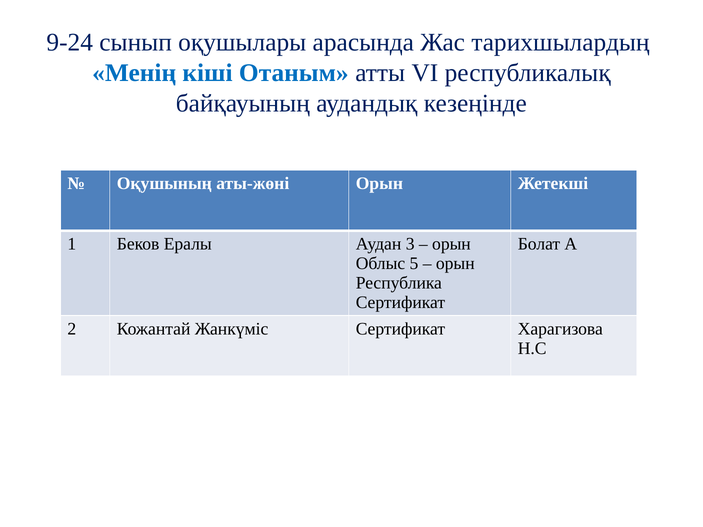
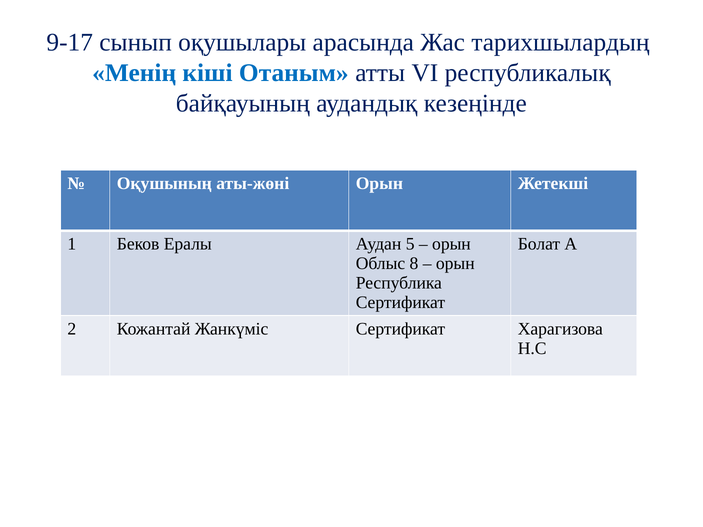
9-24: 9-24 -> 9-17
3: 3 -> 5
5: 5 -> 8
